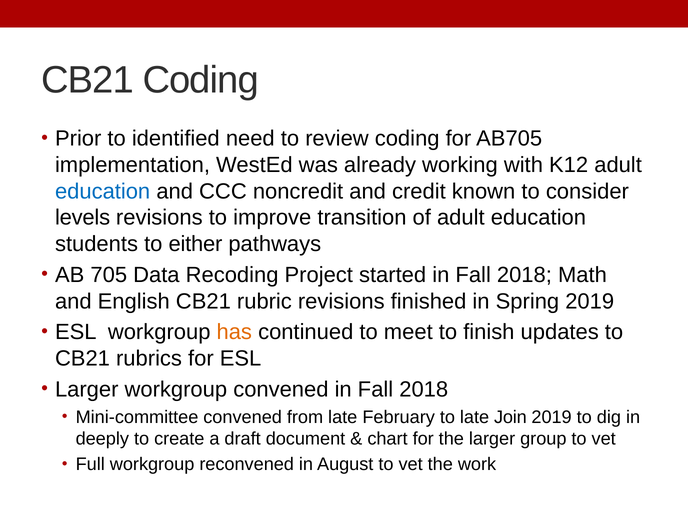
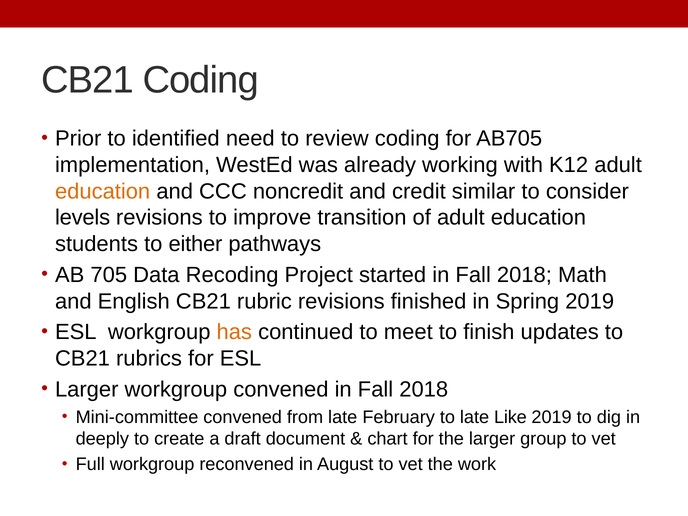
education at (103, 191) colour: blue -> orange
known: known -> similar
Join: Join -> Like
